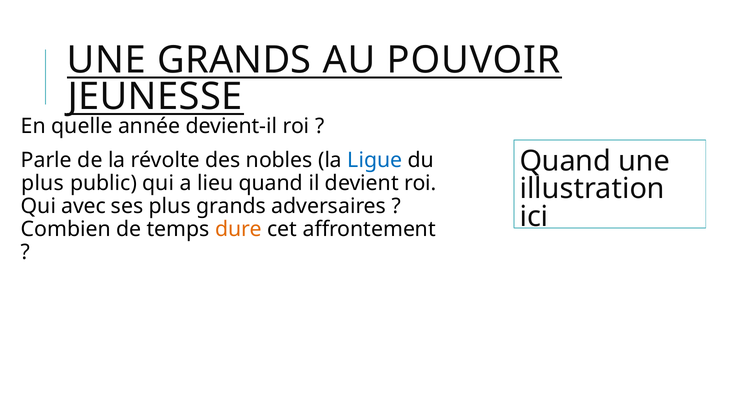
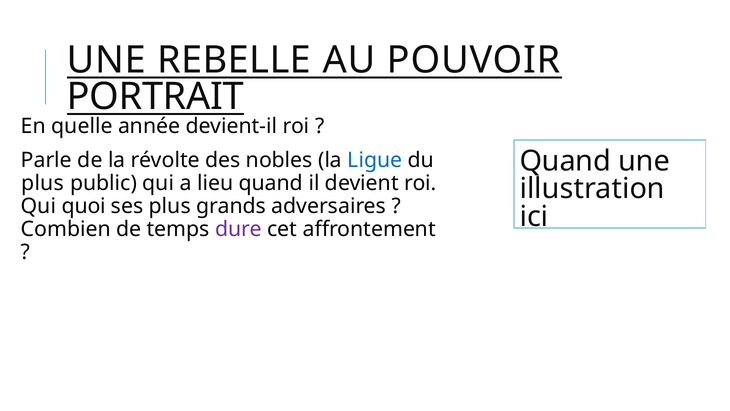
UNE GRANDS: GRANDS -> REBELLE
JEUNESSE: JEUNESSE -> PORTRAIT
avec: avec -> quoi
dure colour: orange -> purple
